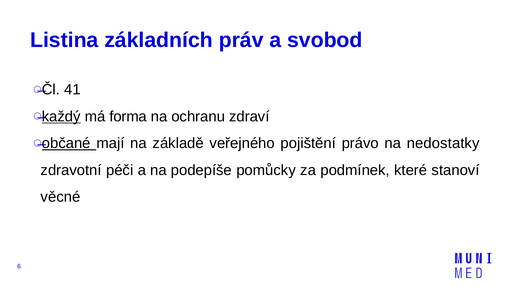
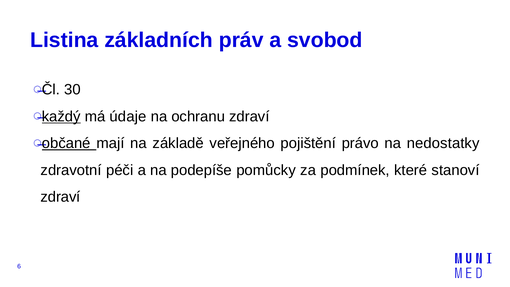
41: 41 -> 30
forma: forma -> údaje
věcné at (60, 197): věcné -> zdraví
